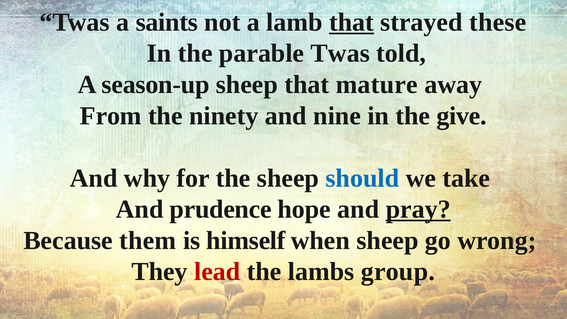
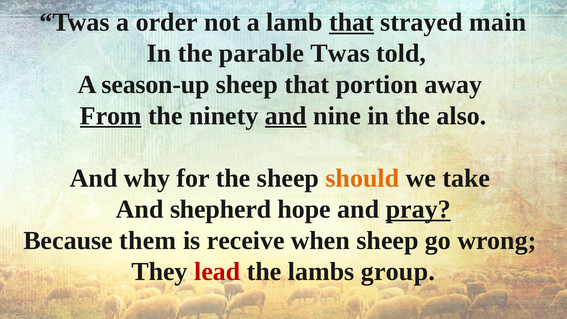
saints: saints -> order
these: these -> main
mature: mature -> portion
From underline: none -> present
and at (286, 116) underline: none -> present
give: give -> also
should colour: blue -> orange
prudence: prudence -> shepherd
himself: himself -> receive
